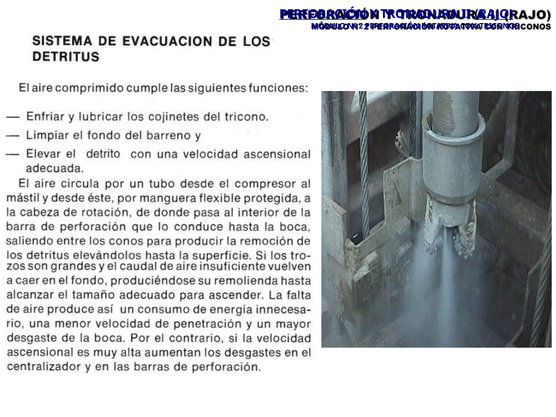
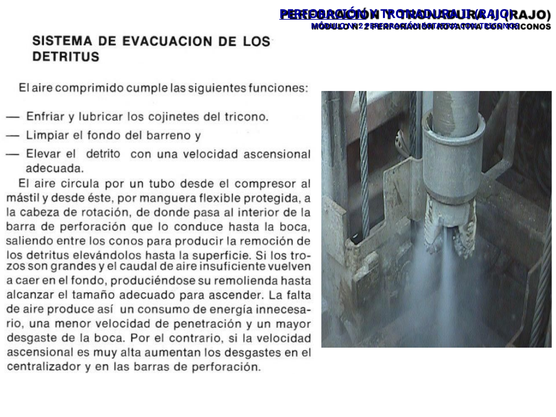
RAJO underline: present -> none
